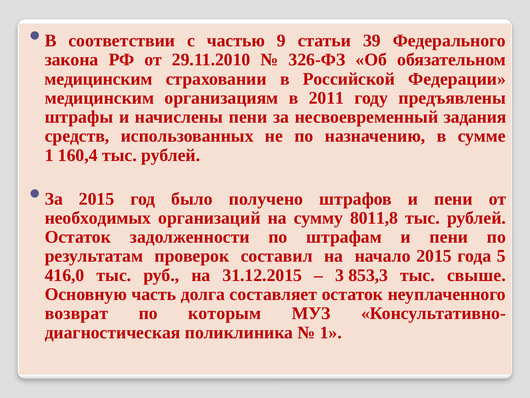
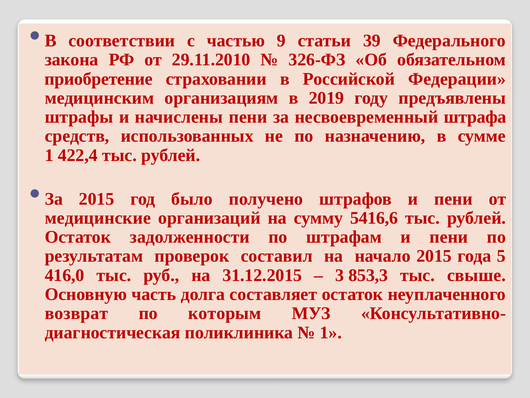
медицинским at (99, 79): медицинским -> приобретение
2011: 2011 -> 2019
задания: задания -> штрафа
160,4: 160,4 -> 422,4
необходимых: необходимых -> медицинские
8011,8: 8011,8 -> 5416,6
